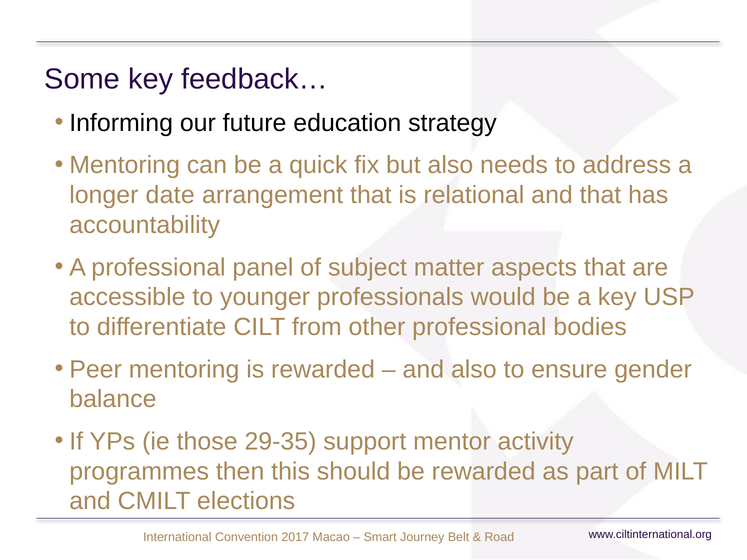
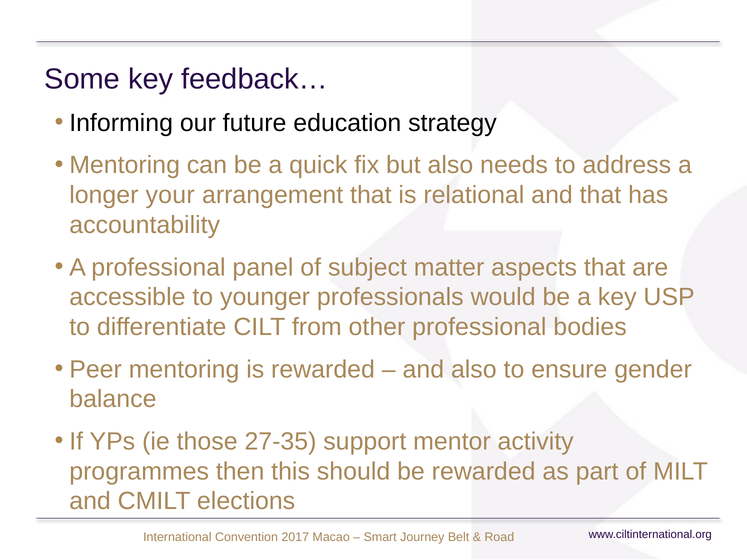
date: date -> your
29-35: 29-35 -> 27-35
